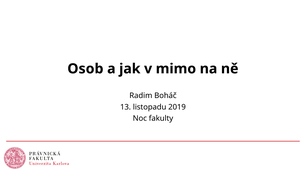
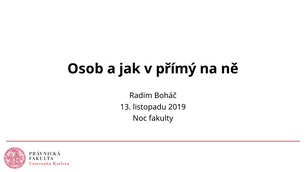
mimo: mimo -> přímý
